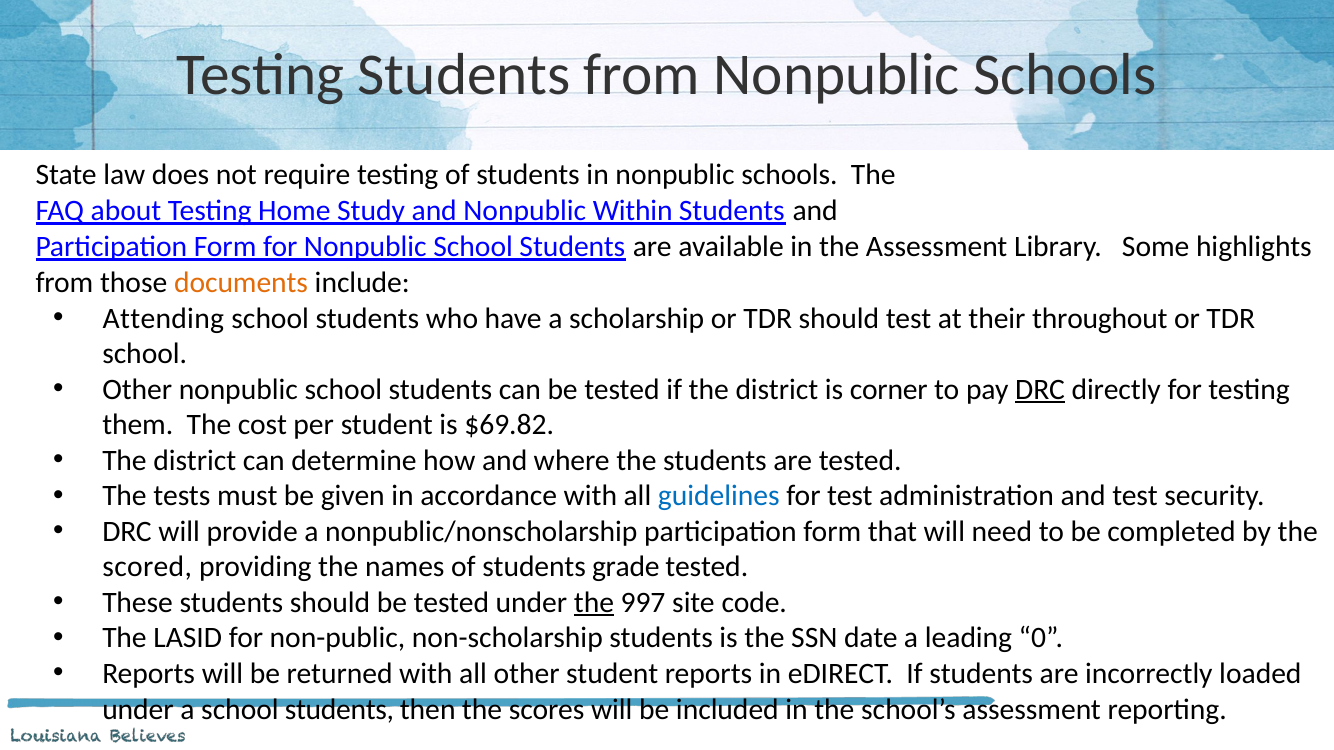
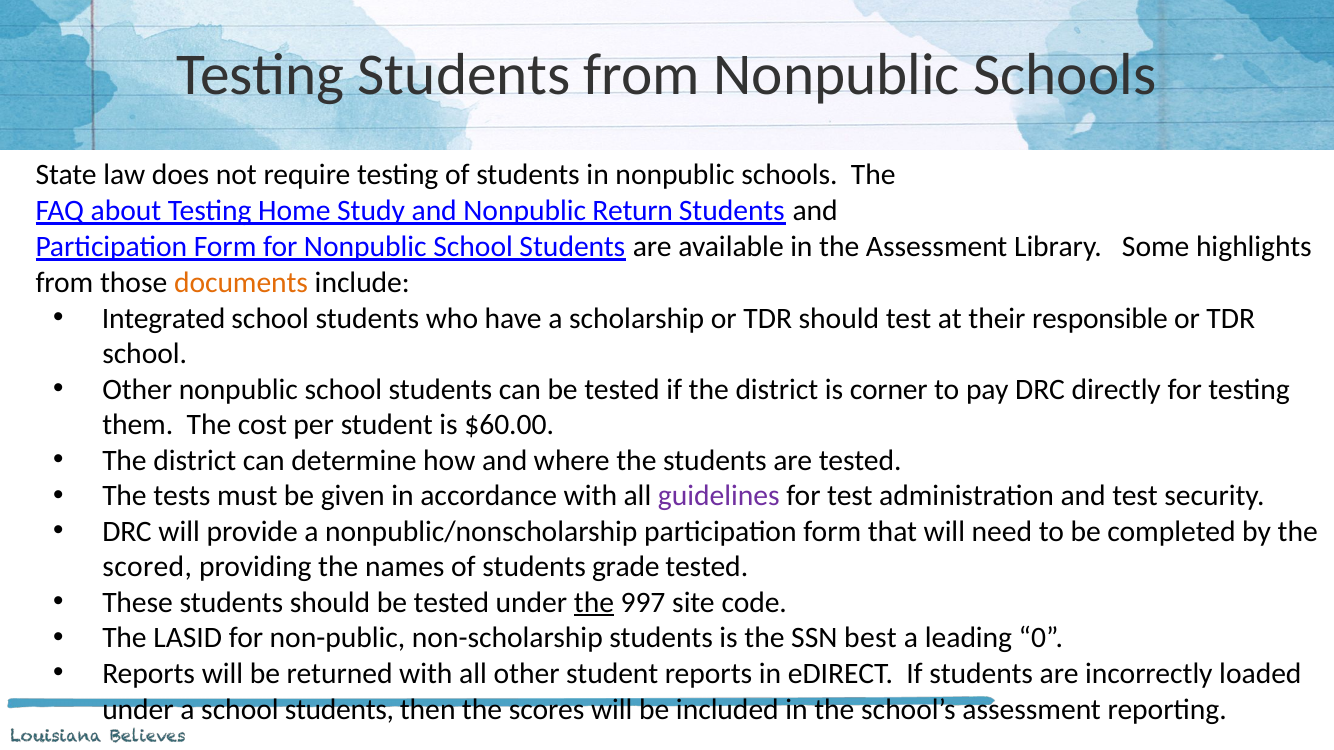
Within: Within -> Return
Attending: Attending -> Integrated
throughout: throughout -> responsible
DRC at (1040, 390) underline: present -> none
$69.82: $69.82 -> $60.00
guidelines colour: blue -> purple
date: date -> best
